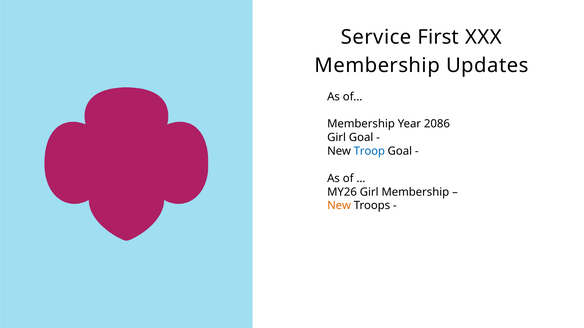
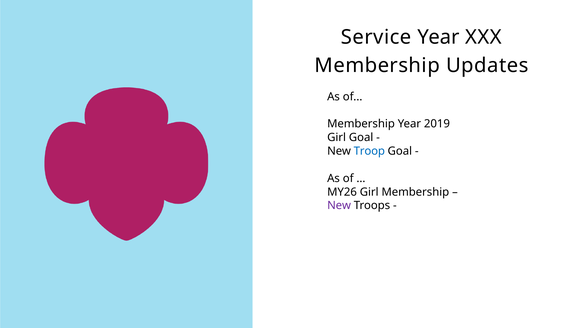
Service First: First -> Year
2086: 2086 -> 2019
New at (339, 206) colour: orange -> purple
